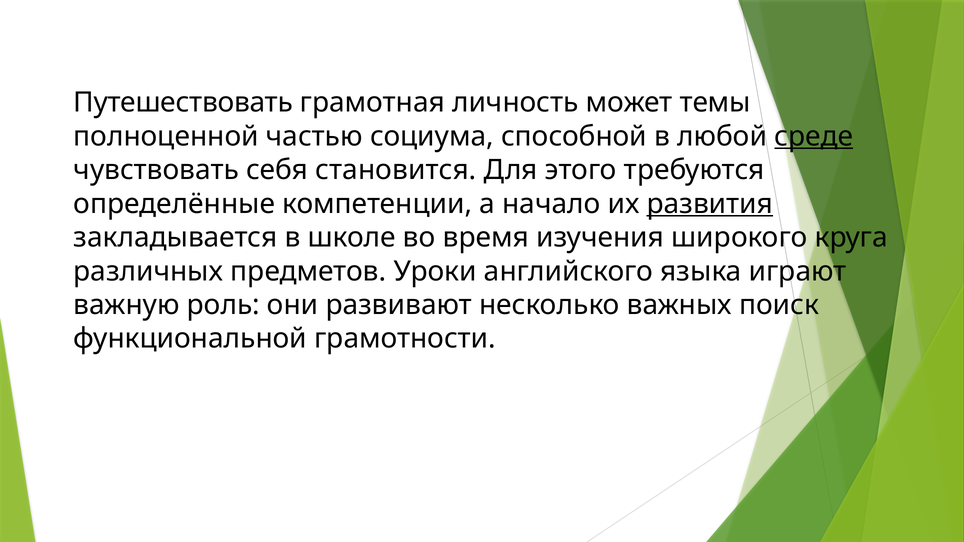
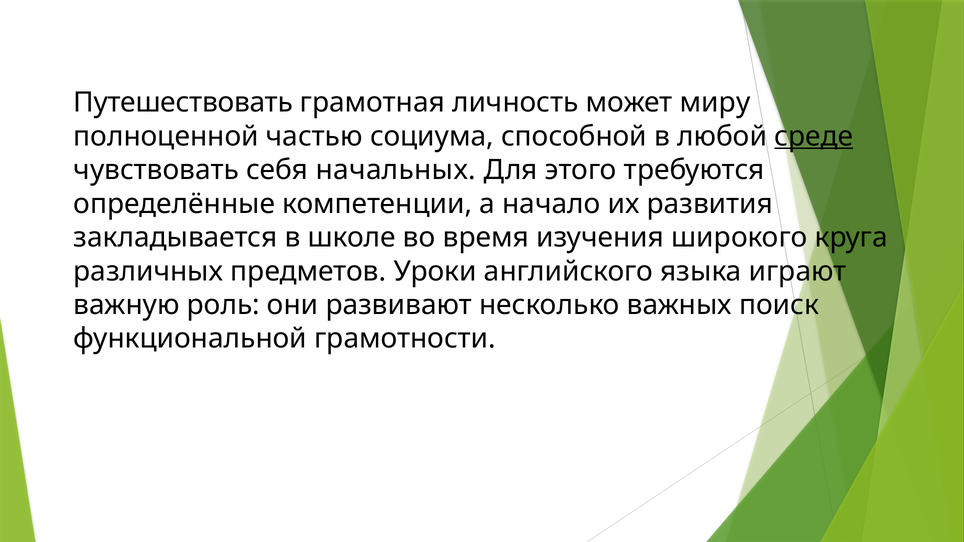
темы: темы -> миру
становится: становится -> начальных
развития underline: present -> none
